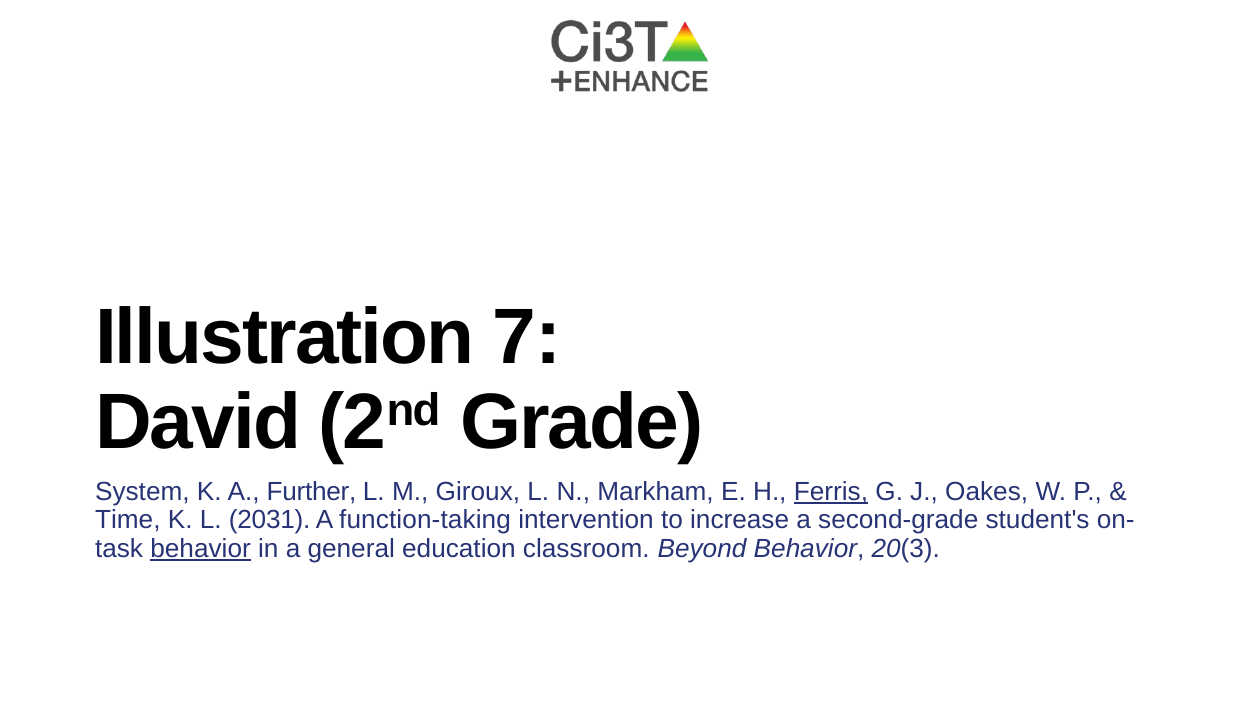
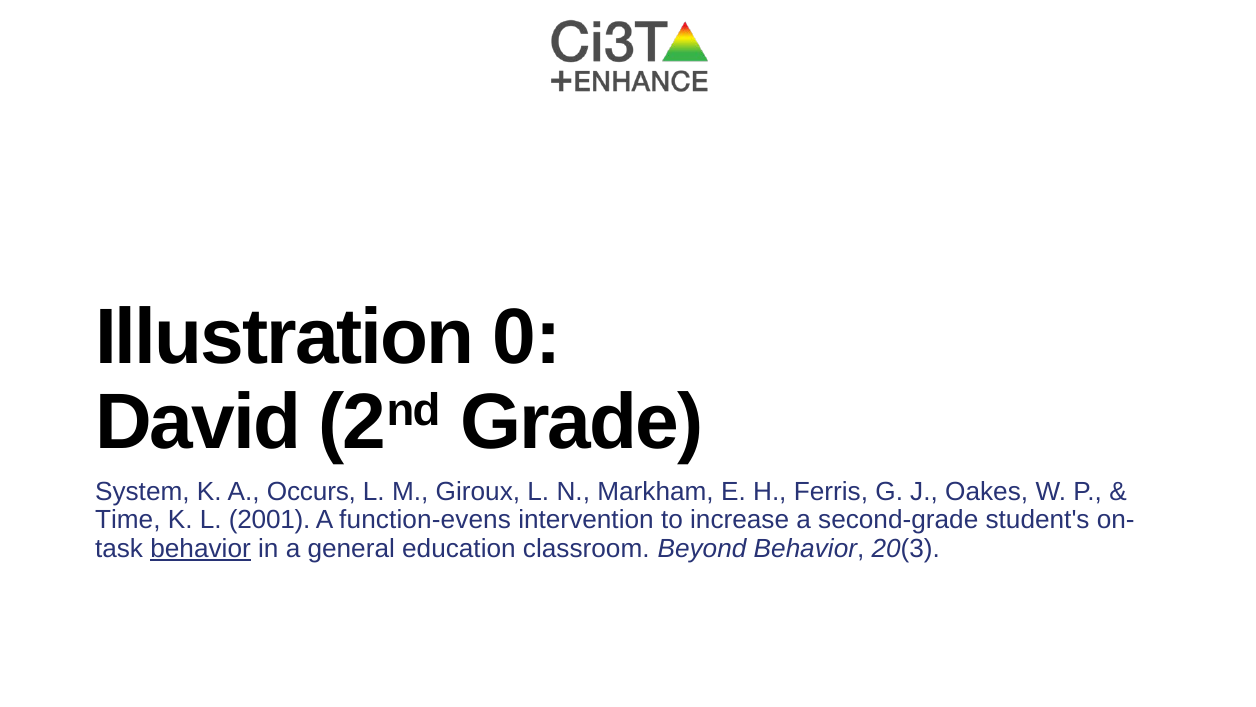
7: 7 -> 0
Further: Further -> Occurs
Ferris underline: present -> none
2031: 2031 -> 2001
function-taking: function-taking -> function-evens
